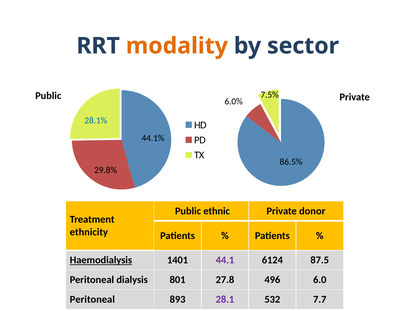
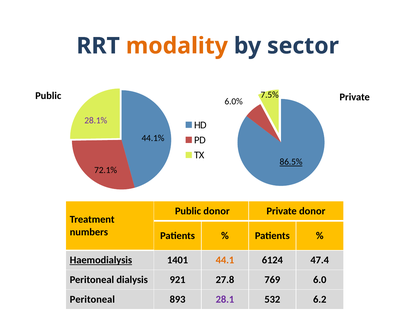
28.1% colour: blue -> purple
86.5% underline: none -> present
29.8%: 29.8% -> 72.1%
Public ethnic: ethnic -> donor
ethnicity: ethnicity -> numbers
44.1 colour: purple -> orange
87.5: 87.5 -> 47.4
801: 801 -> 921
496: 496 -> 769
7.7: 7.7 -> 6.2
